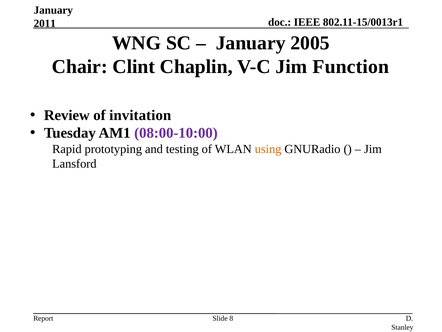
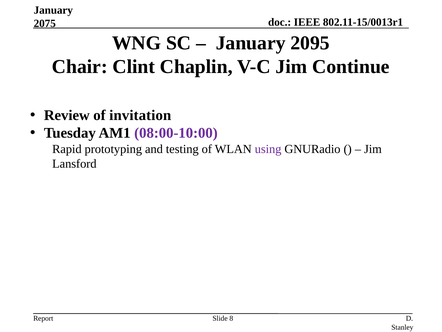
2011: 2011 -> 2075
2005: 2005 -> 2095
Function: Function -> Continue
using colour: orange -> purple
